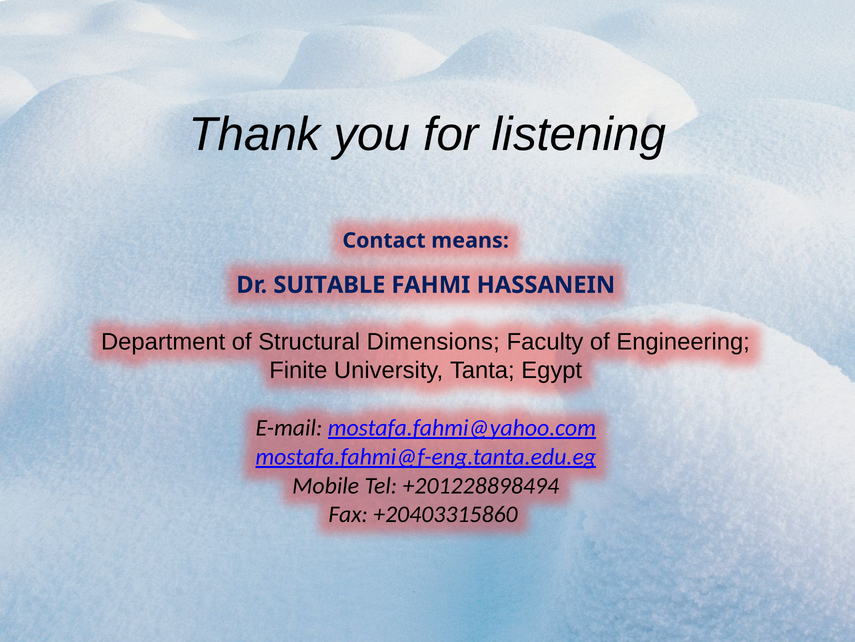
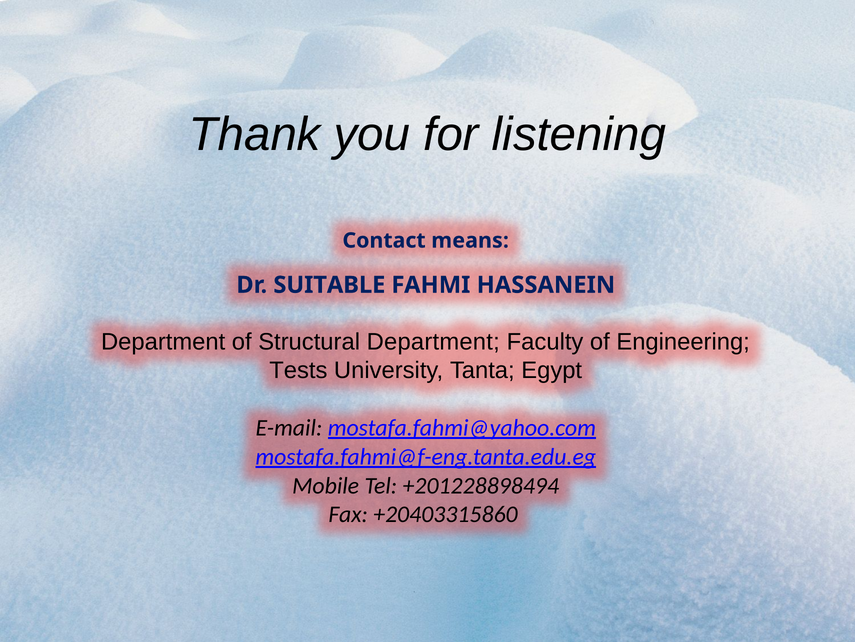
Structural Dimensions: Dimensions -> Department
Finite: Finite -> Tests
